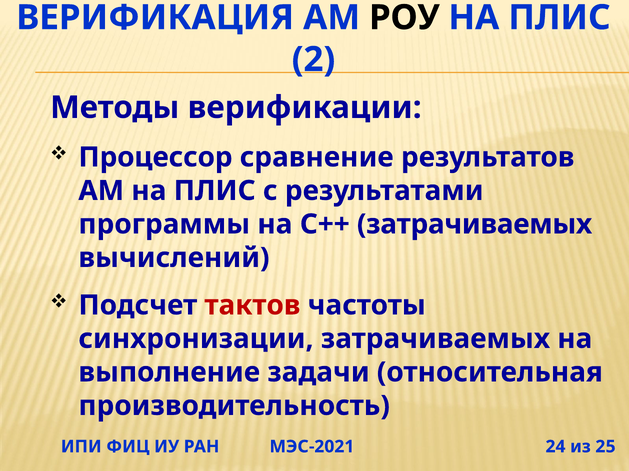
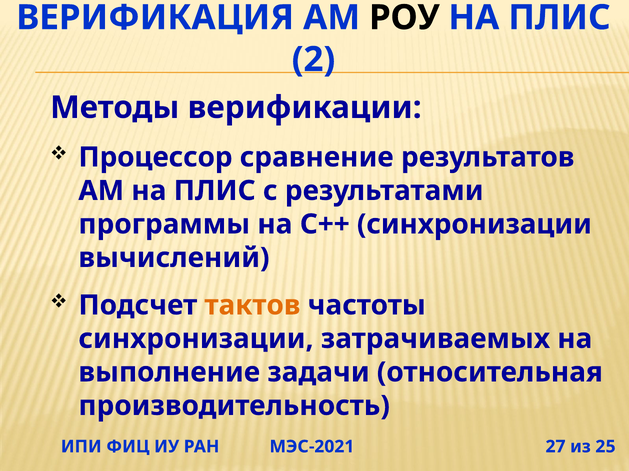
C++ затрачиваемых: затрачиваемых -> синхронизации
тактов colour: red -> orange
24: 24 -> 27
